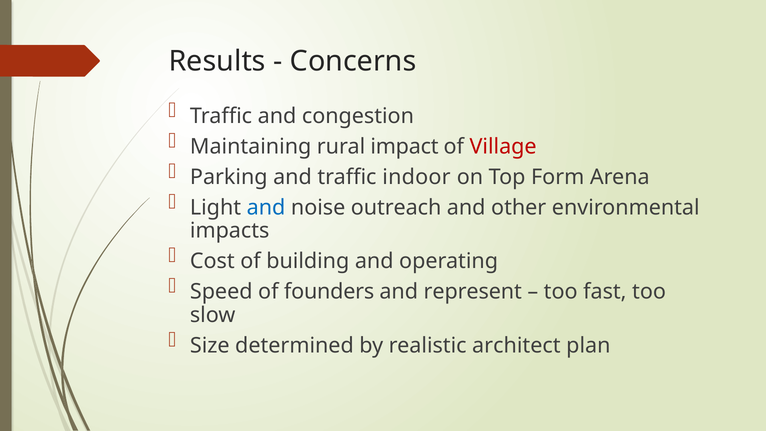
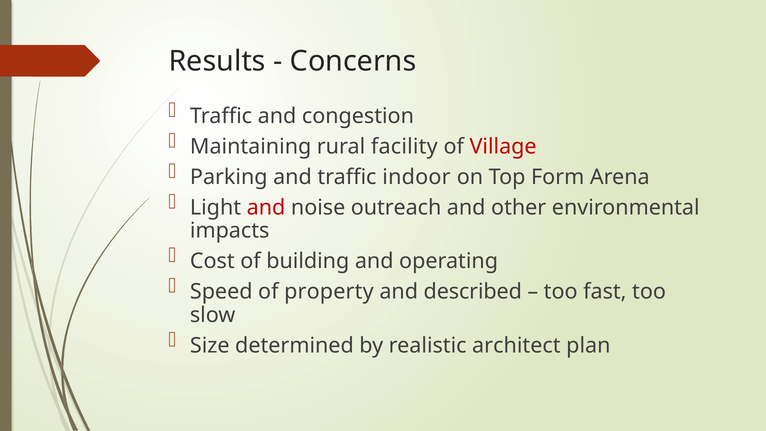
impact: impact -> facility
and at (266, 207) colour: blue -> red
founders: founders -> property
represent: represent -> described
